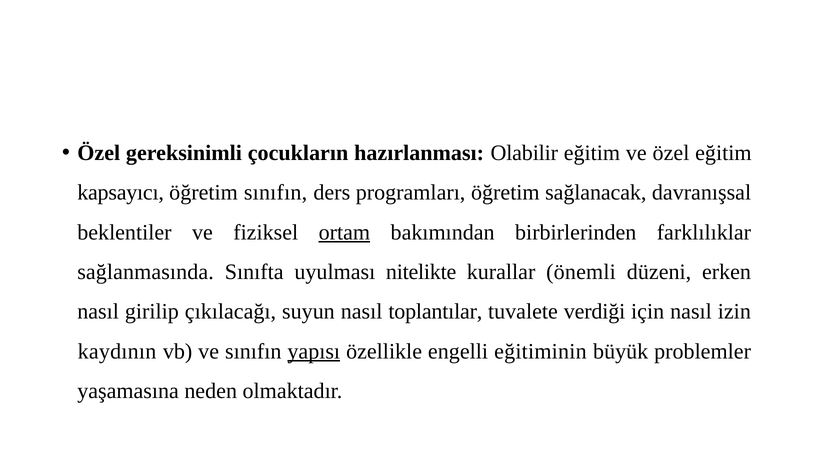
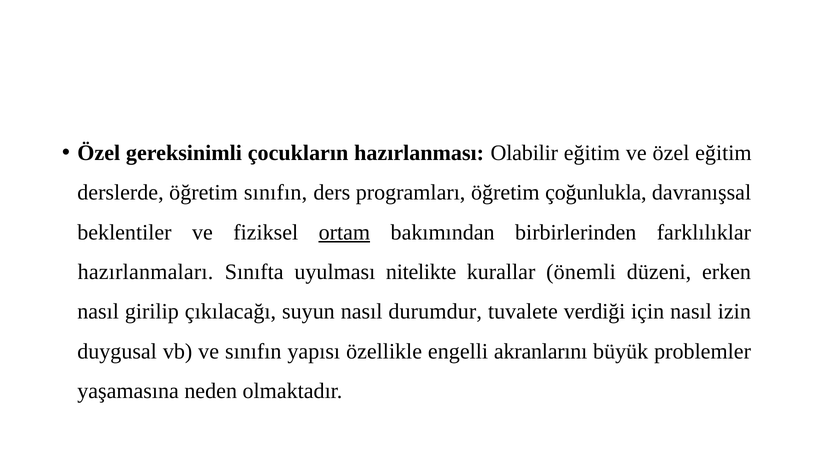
kapsayıcı: kapsayıcı -> derslerde
sağlanacak: sağlanacak -> çoğunlukla
sağlanmasında: sağlanmasında -> hazırlanmaları
toplantılar: toplantılar -> durumdur
kaydının: kaydının -> duygusal
yapısı underline: present -> none
eğitiminin: eğitiminin -> akranlarını
